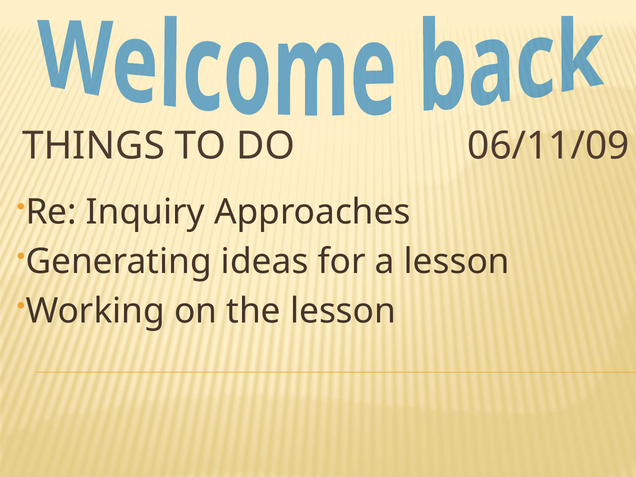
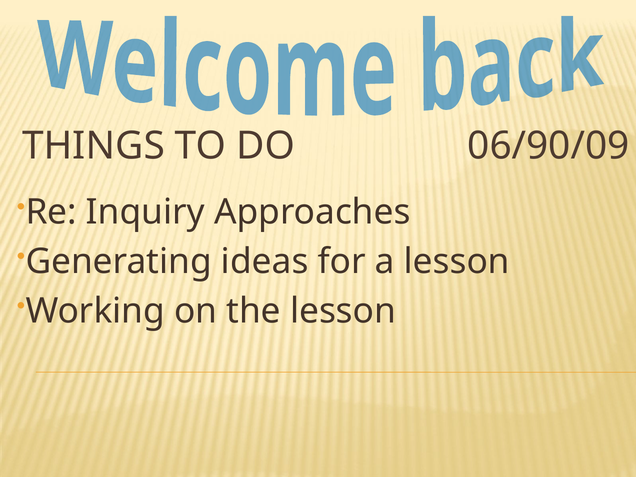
06/11/09: 06/11/09 -> 06/90/09
